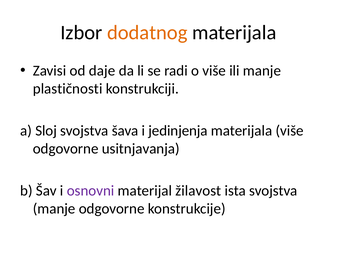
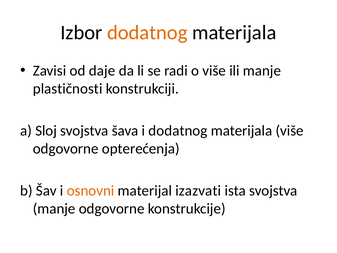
i jedinjenja: jedinjenja -> dodatnog
usitnjavanja: usitnjavanja -> opterećenja
osnovni colour: purple -> orange
žilavost: žilavost -> izazvati
